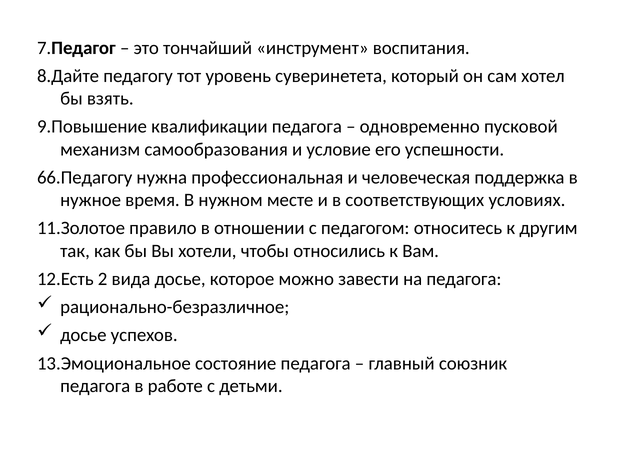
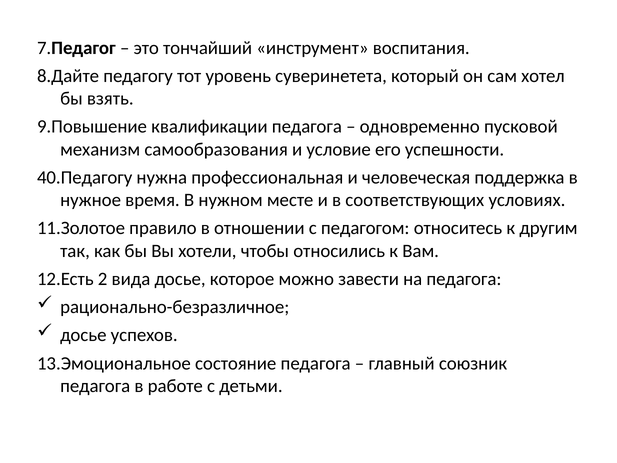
66.Педагогу: 66.Педагогу -> 40.Педагогу
